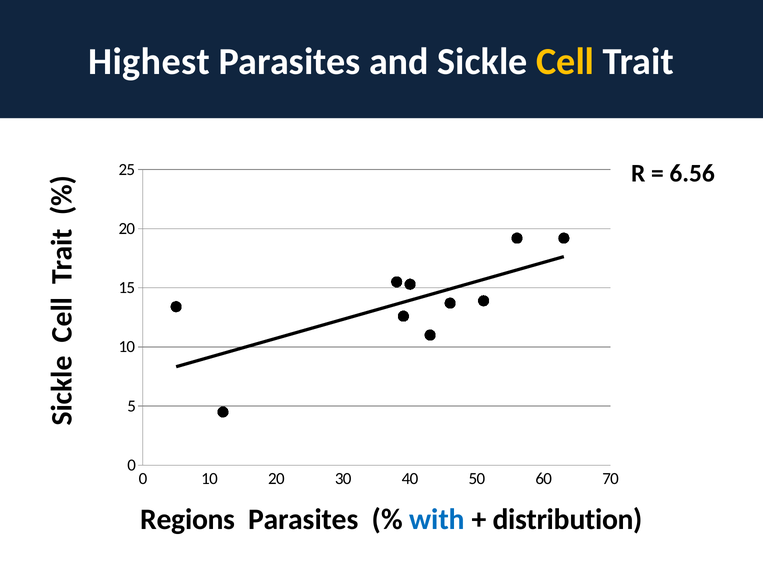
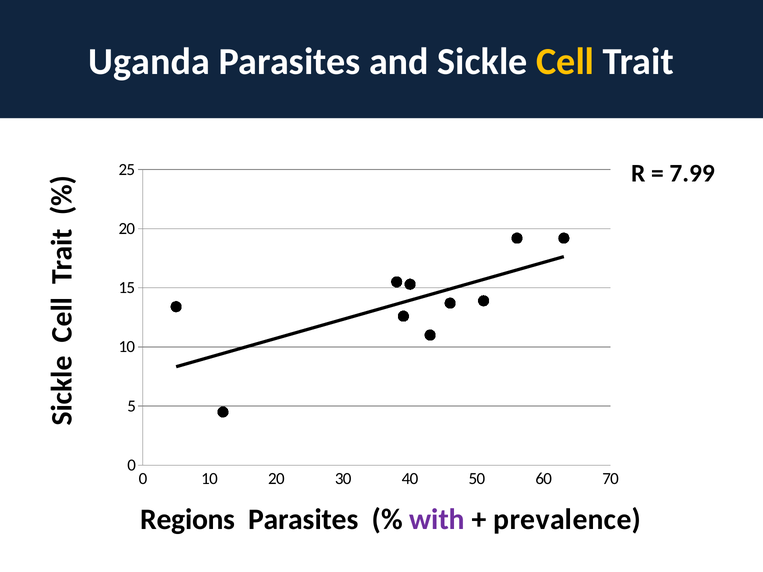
Highest: Highest -> Uganda
6.56: 6.56 -> 7.99
with colour: blue -> purple
distribution: distribution -> prevalence
